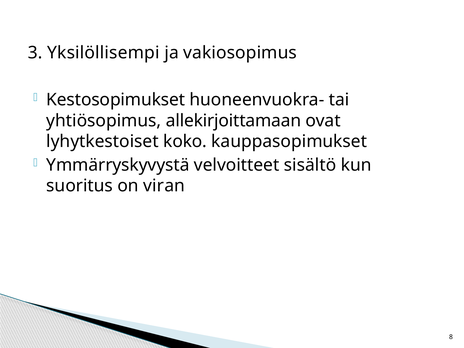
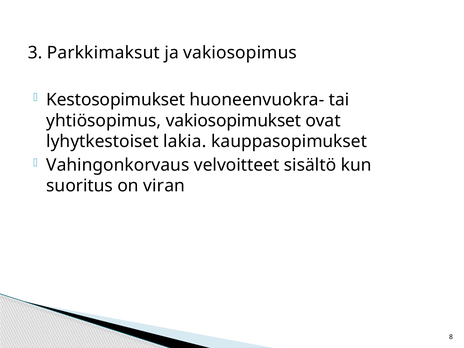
Yksilöllisempi: Yksilöllisempi -> Parkkimaksut
allekirjoittamaan: allekirjoittamaan -> vakiosopimukset
koko: koko -> lakia
Ymmärryskyvystä: Ymmärryskyvystä -> Vahingonkorvaus
